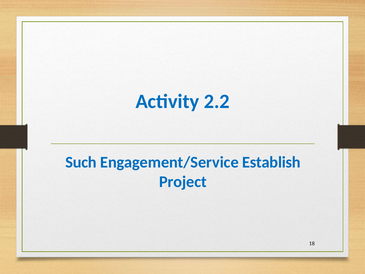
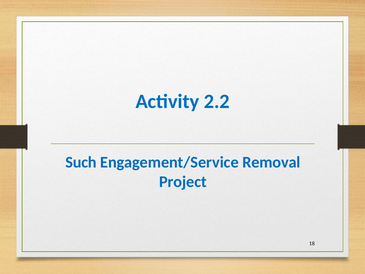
Establish: Establish -> Removal
